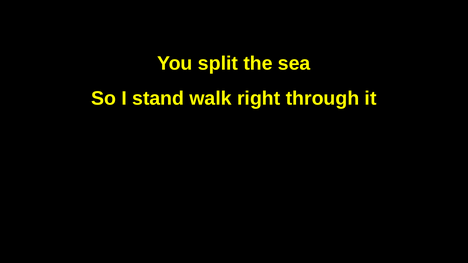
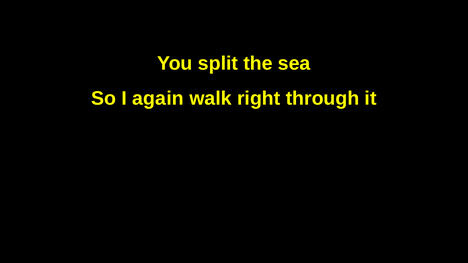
stand: stand -> again
